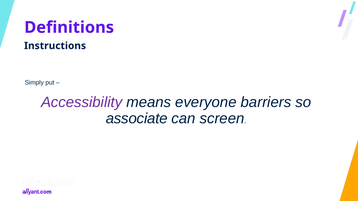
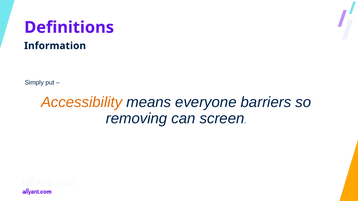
Instructions: Instructions -> Information
Accessibility colour: purple -> orange
associate: associate -> removing
